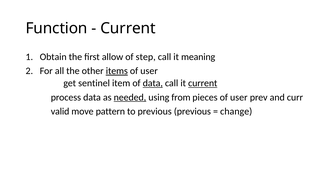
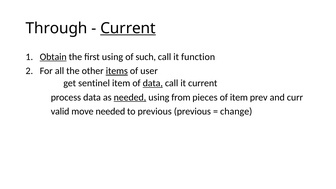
Function: Function -> Through
Current at (128, 28) underline: none -> present
Obtain underline: none -> present
first allow: allow -> using
step: step -> such
meaning: meaning -> function
current at (203, 83) underline: present -> none
pieces of user: user -> item
move pattern: pattern -> needed
